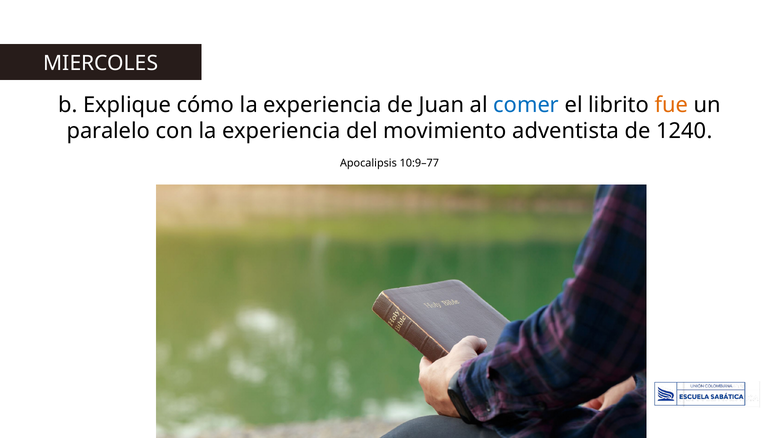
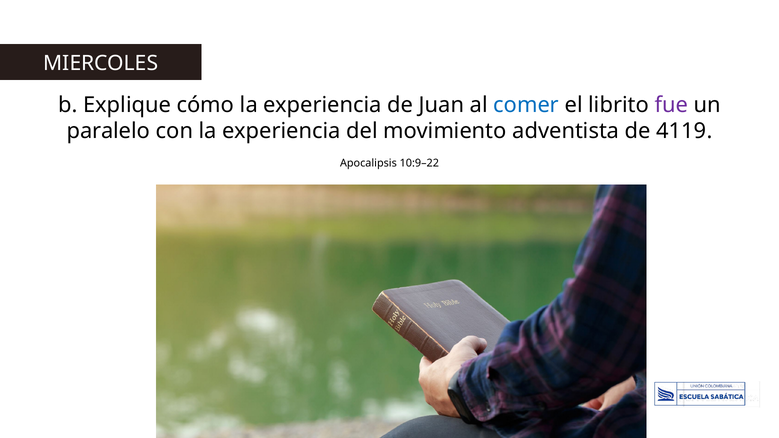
fue colour: orange -> purple
1240: 1240 -> 4119
10:9–77: 10:9–77 -> 10:9–22
